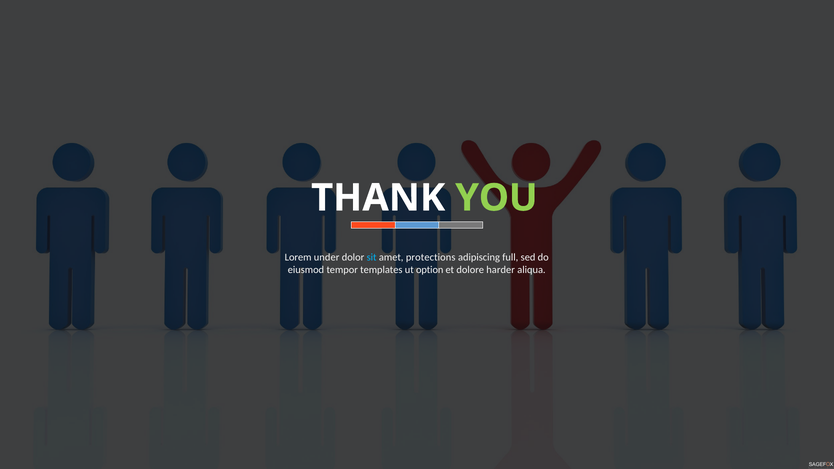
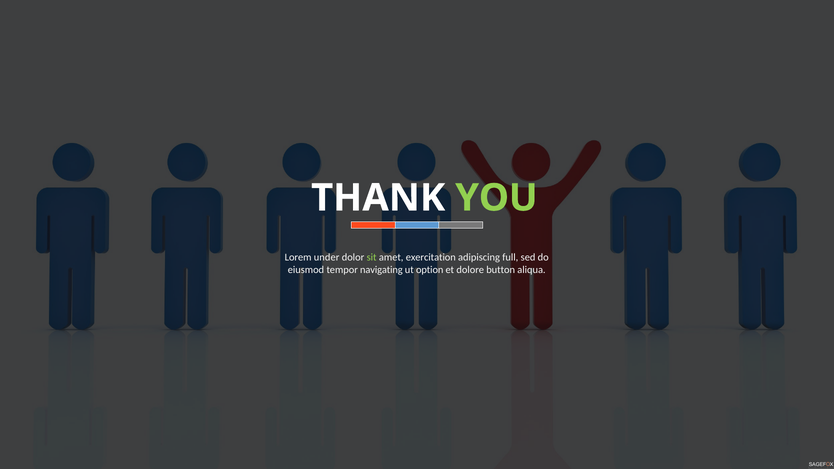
sit colour: light blue -> light green
protections: protections -> exercitation
templates: templates -> navigating
harder: harder -> button
